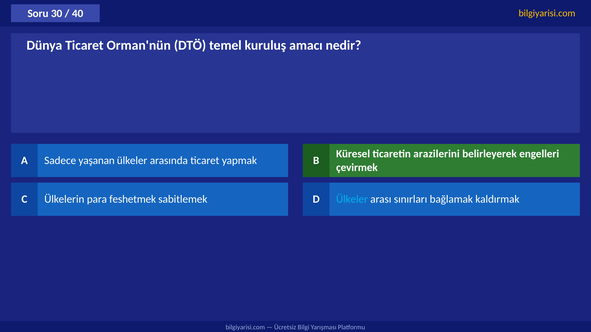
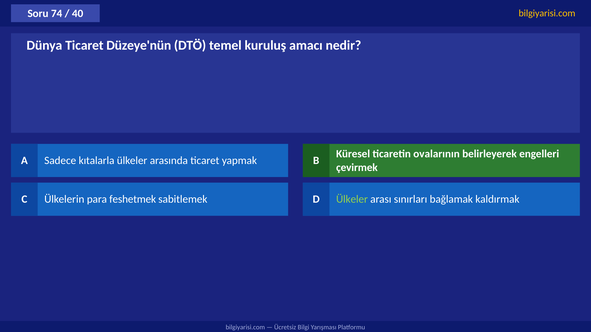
30: 30 -> 74
Orman'nün: Orman'nün -> Düzeye'nün
arazilerini: arazilerini -> ovalarının
yaşanan: yaşanan -> kıtalarla
Ülkeler at (352, 200) colour: light blue -> light green
